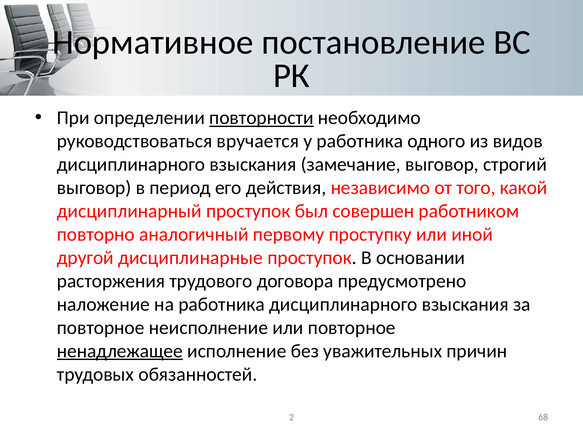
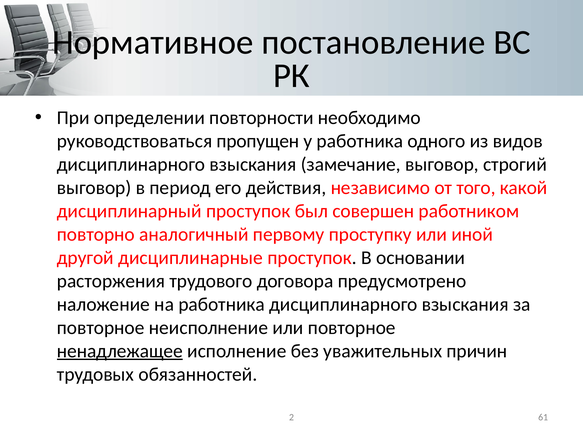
повторности underline: present -> none
вручается: вручается -> пропущен
68: 68 -> 61
